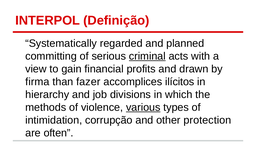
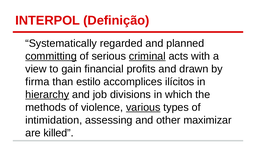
committing underline: none -> present
fazer: fazer -> estilo
hierarchy underline: none -> present
corrupção: corrupção -> assessing
protection: protection -> maximizar
often: often -> killed
